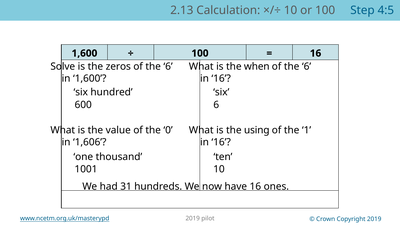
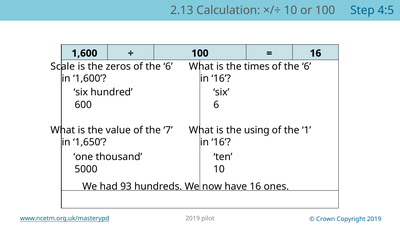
Solve: Solve -> Scale
when: when -> times
0: 0 -> 7
1,606: 1,606 -> 1,650
1001: 1001 -> 5000
31: 31 -> 93
